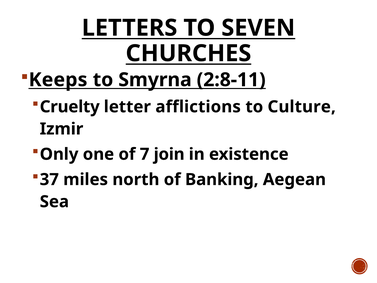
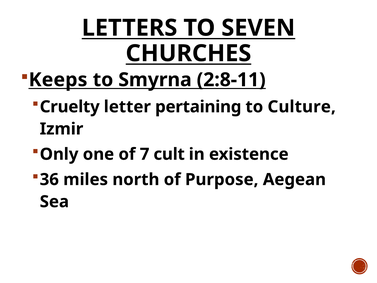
afflictions: afflictions -> pertaining
join: join -> cult
37: 37 -> 36
Banking: Banking -> Purpose
